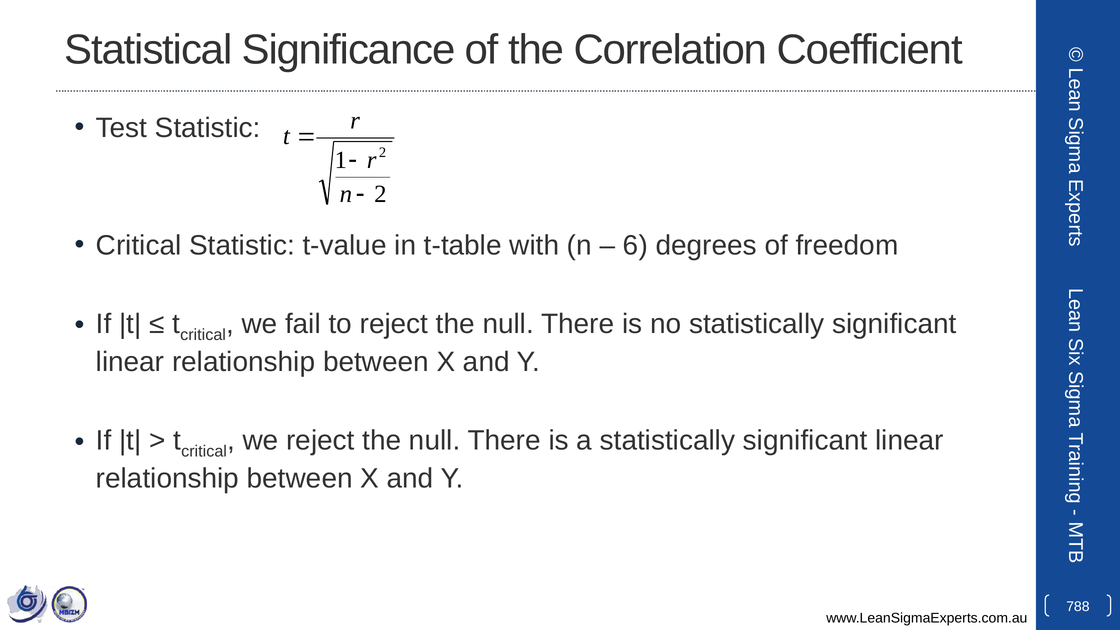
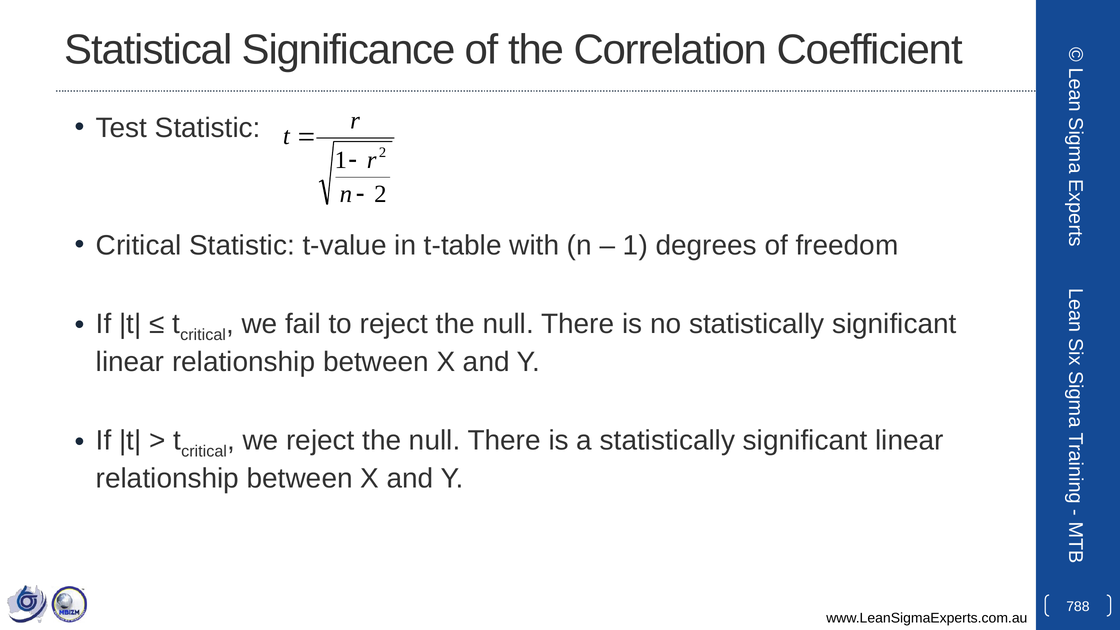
6 at (635, 246): 6 -> 1
